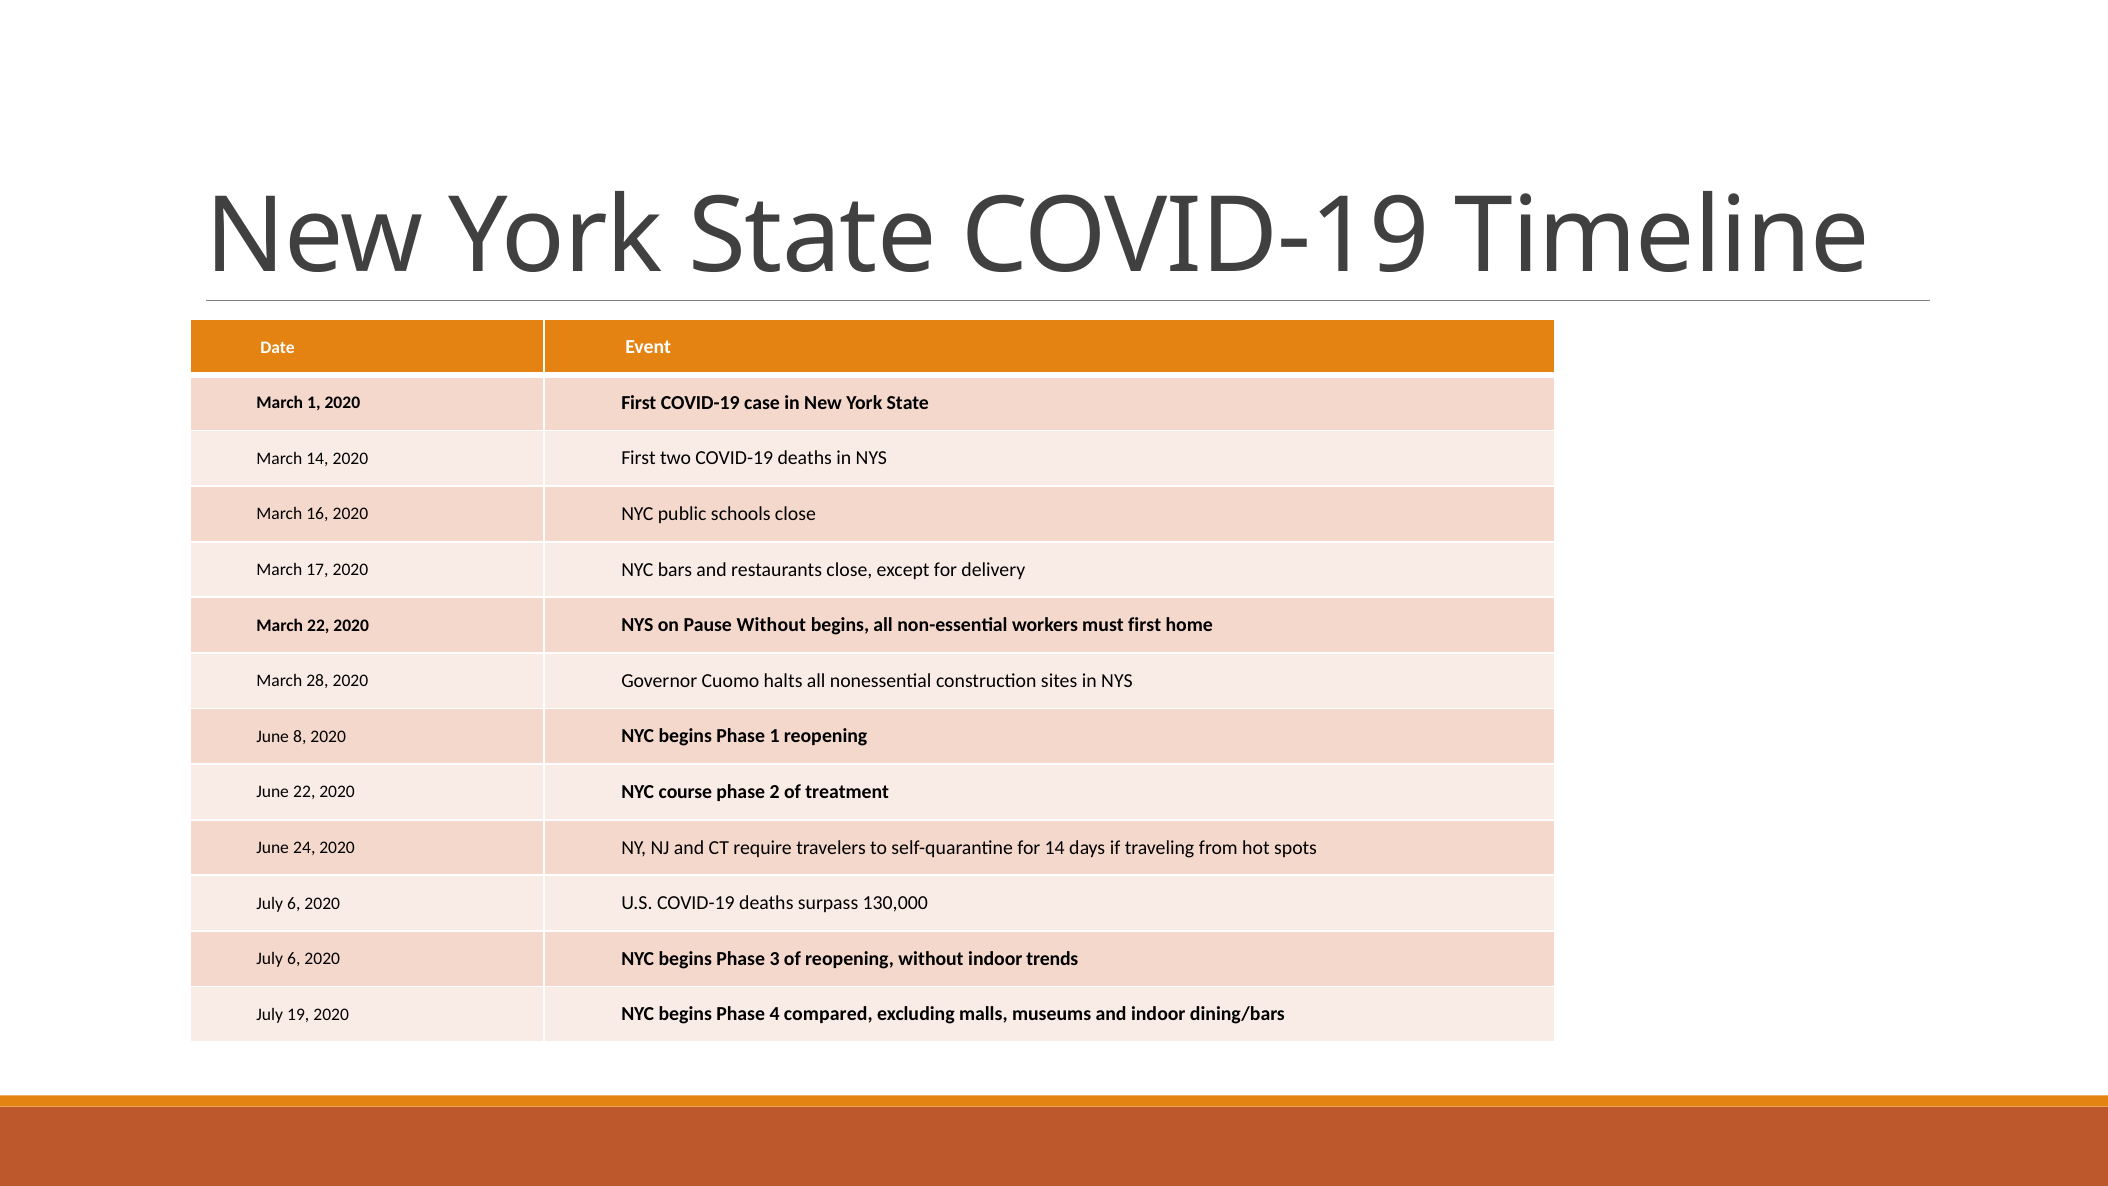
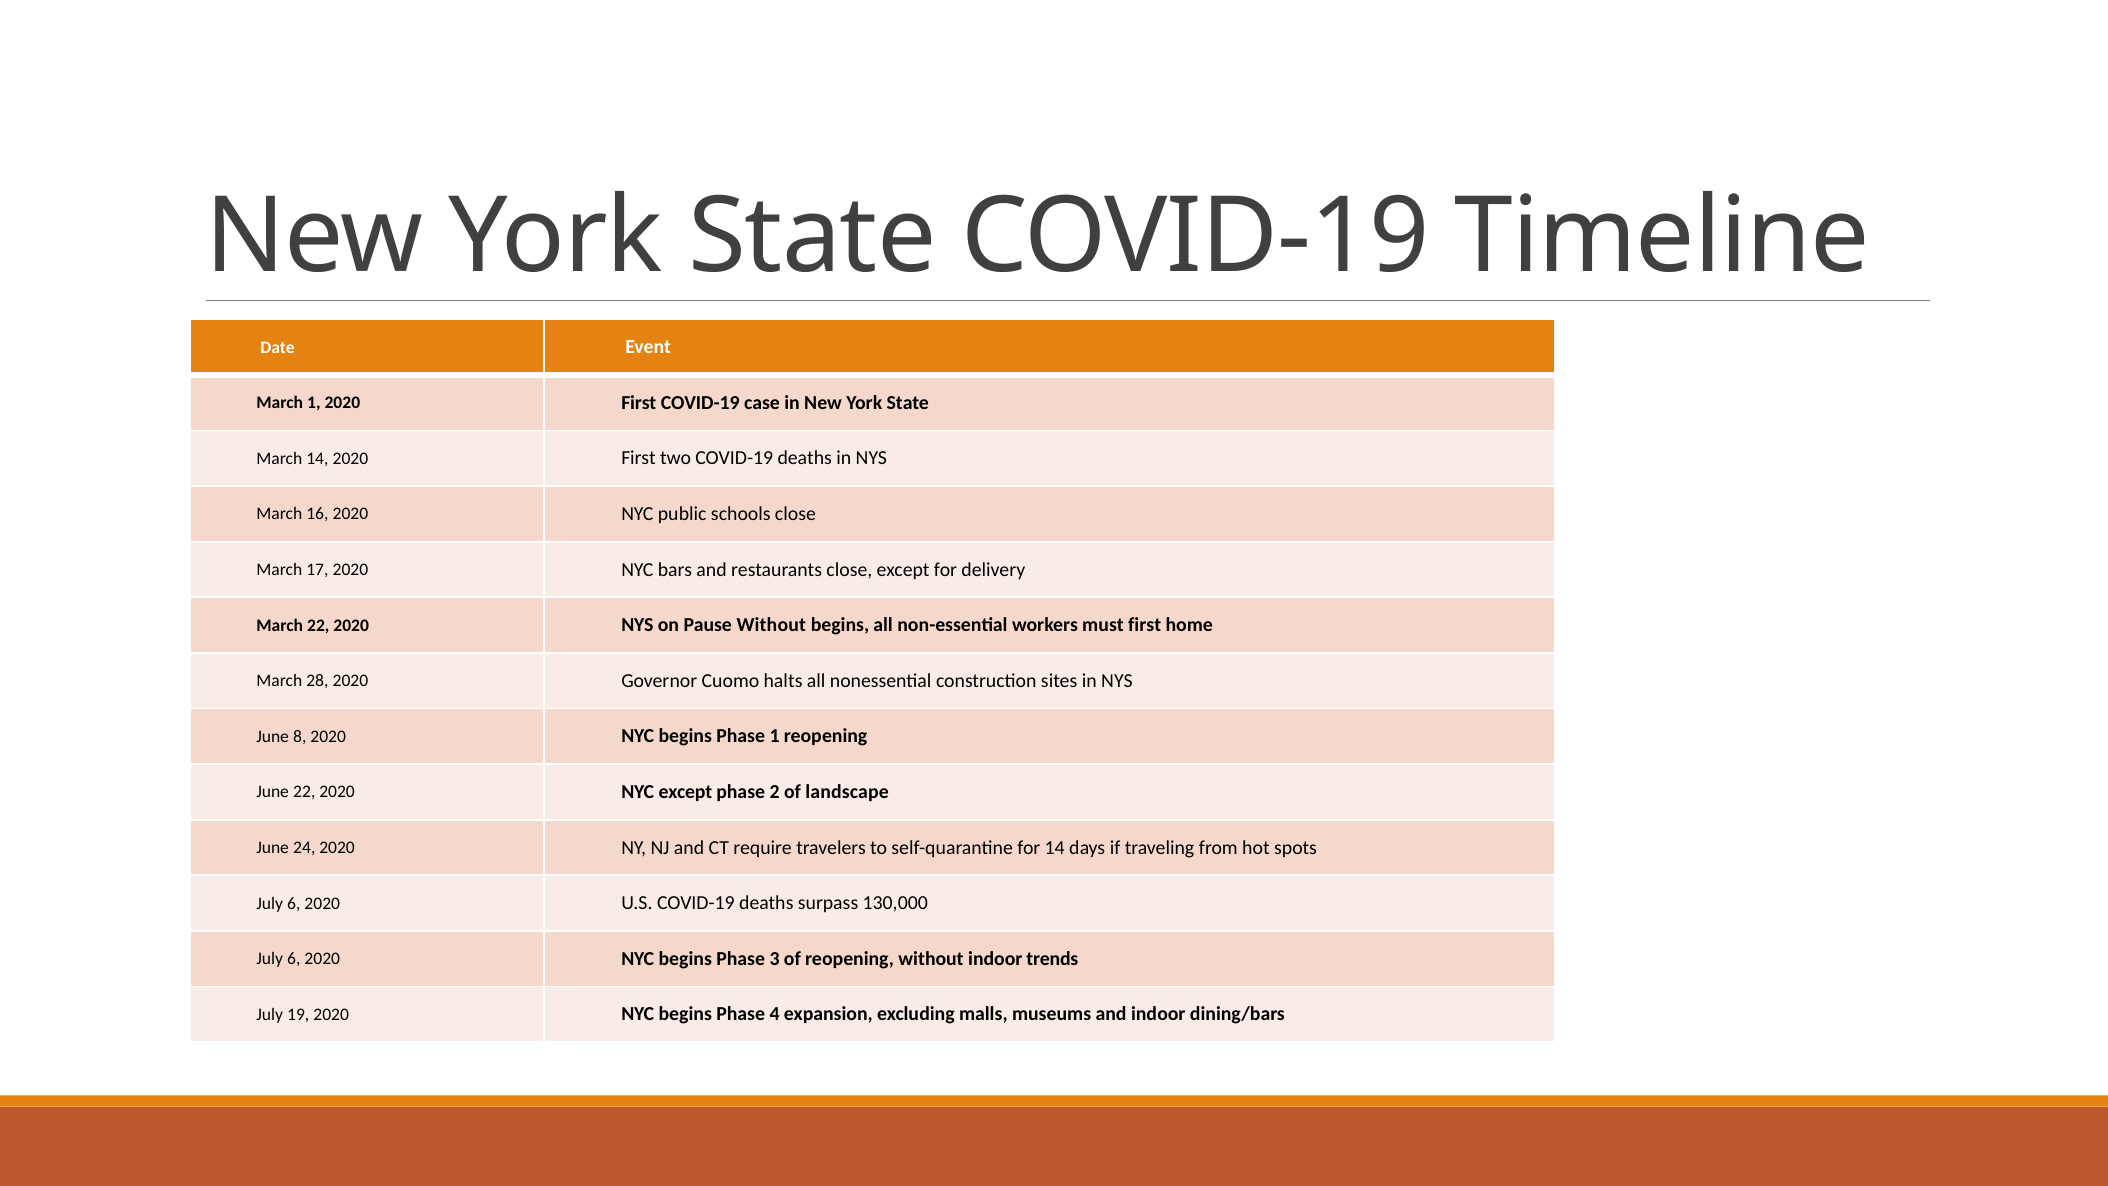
NYC course: course -> except
treatment: treatment -> landscape
compared: compared -> expansion
